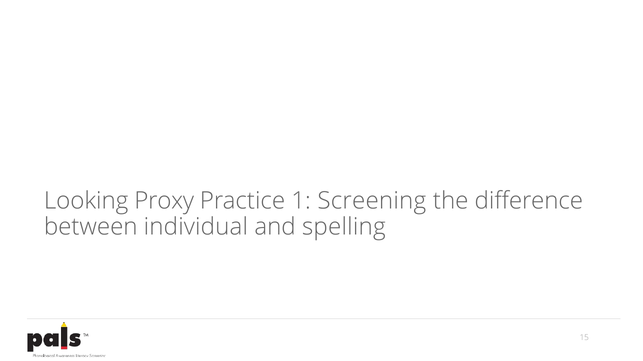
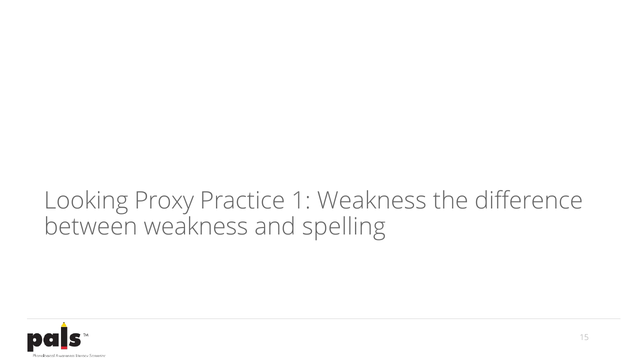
1 Screening: Screening -> Weakness
between individual: individual -> weakness
